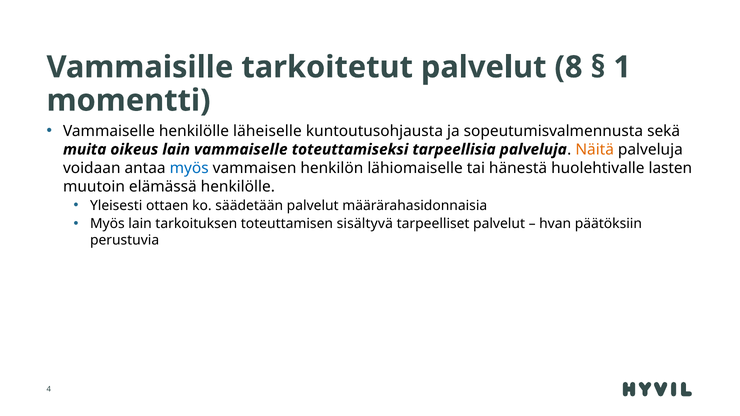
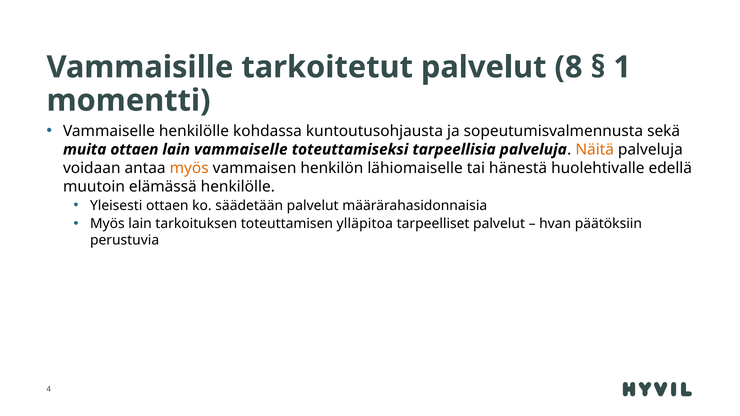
läheiselle: läheiselle -> kohdassa
muita oikeus: oikeus -> ottaen
myös at (189, 168) colour: blue -> orange
lasten: lasten -> edellä
sisältyvä: sisältyvä -> ylläpitoa
